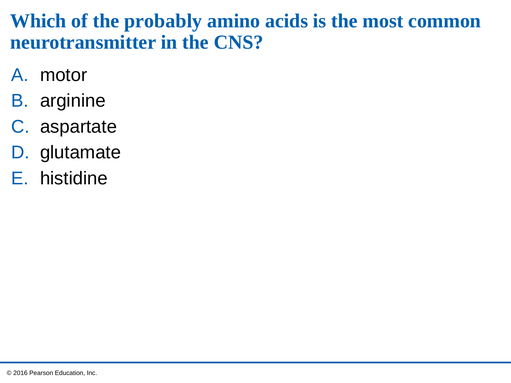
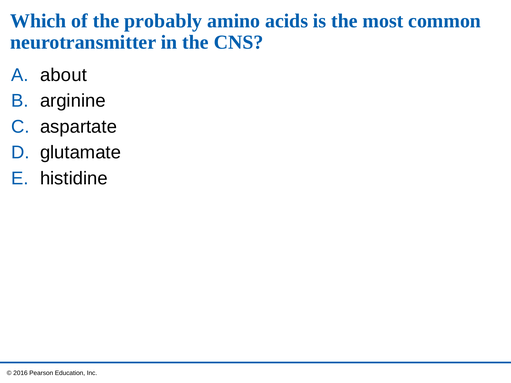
motor: motor -> about
